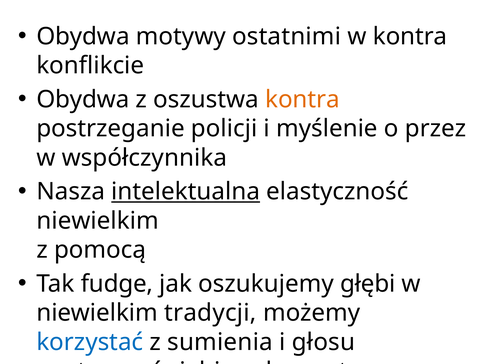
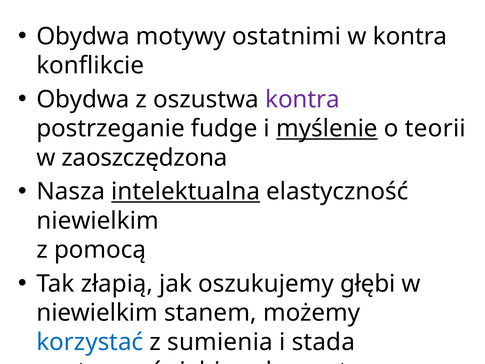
kontra at (302, 99) colour: orange -> purple
postrzeganie policji: policji -> fudge
myślenie underline: none -> present
o przez: przez -> teorii
w współczynnika: współczynnika -> zaoszczędzona
Tak fudge: fudge -> złapią
tradycji: tradycji -> stanem
głosu: głosu -> stada
